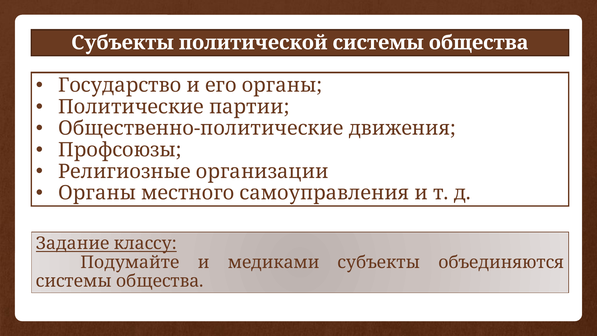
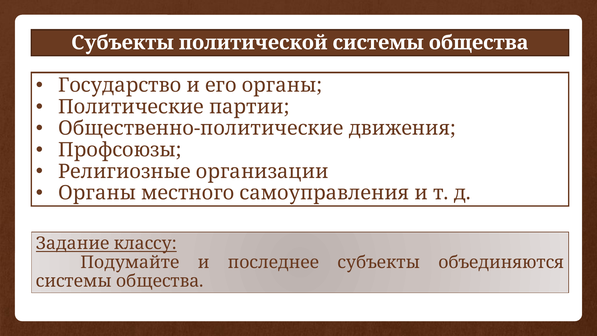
медиками: медиками -> последнее
